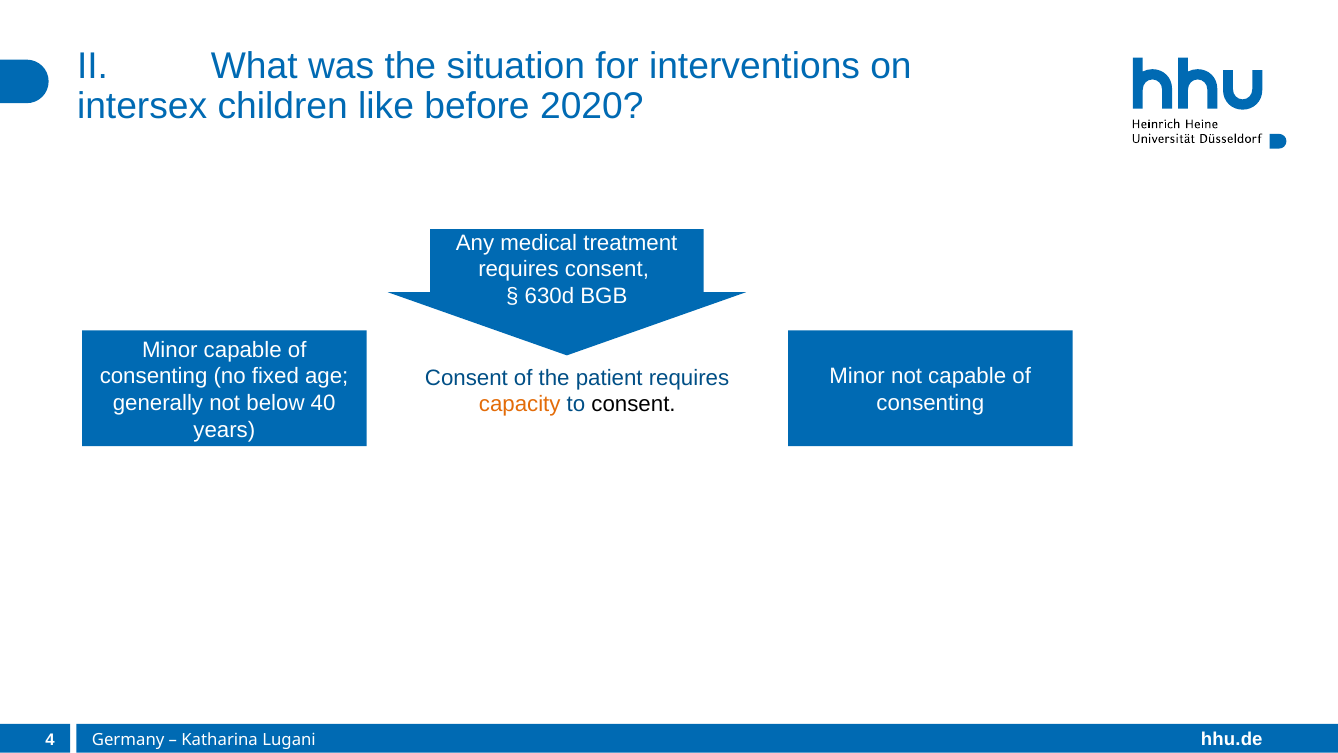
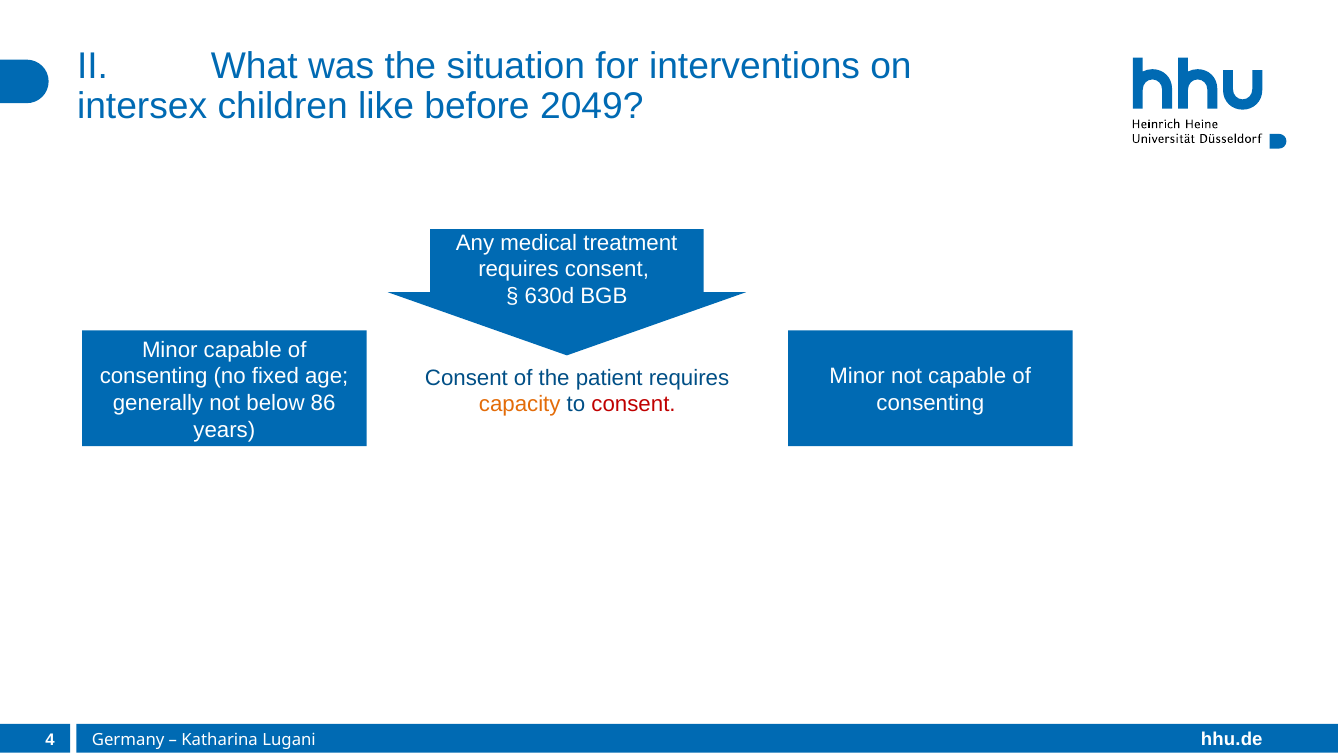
2020: 2020 -> 2049
40: 40 -> 86
consent at (633, 405) colour: black -> red
